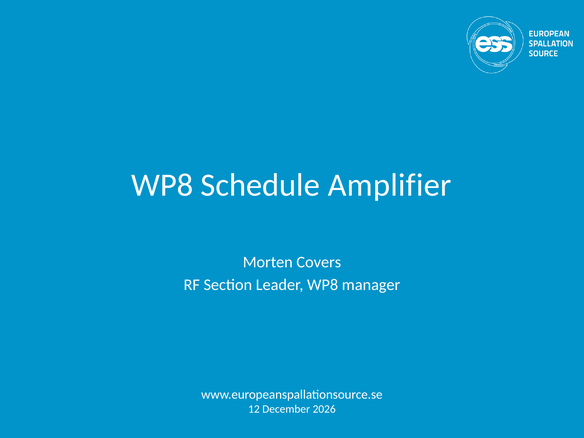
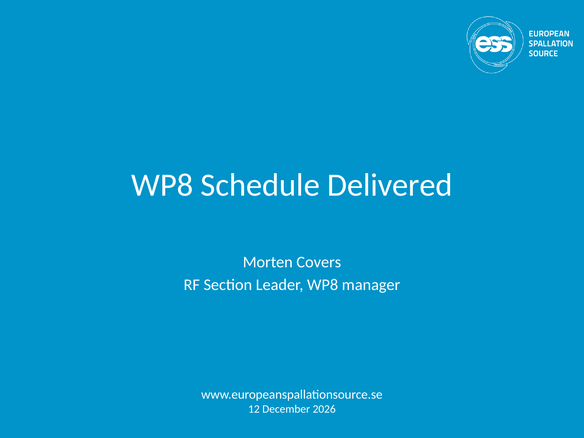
Amplifier: Amplifier -> Delivered
